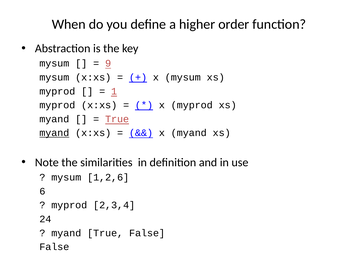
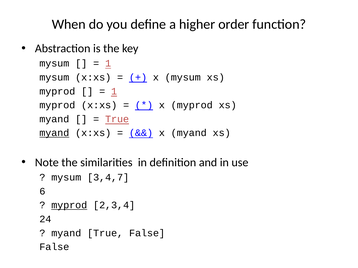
9 at (108, 64): 9 -> 1
1,2,6: 1,2,6 -> 3,4,7
myprod at (69, 206) underline: none -> present
